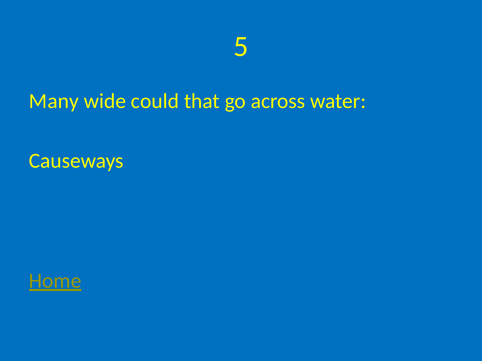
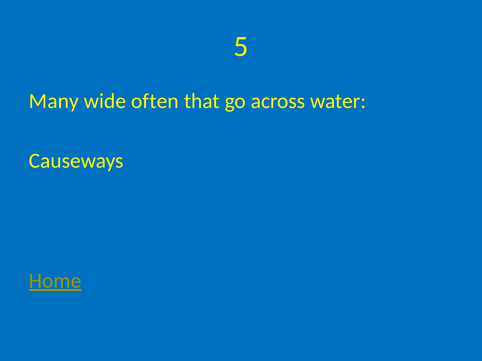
could: could -> often
